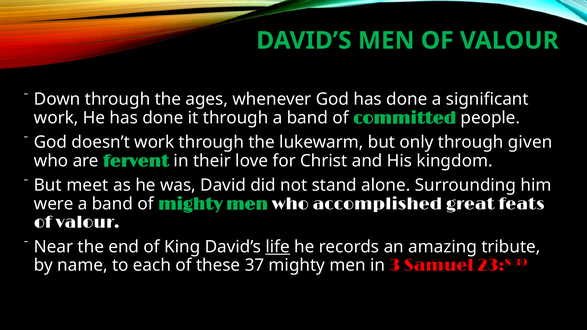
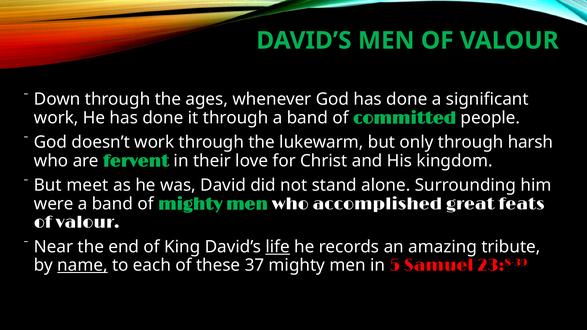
given: given -> harsh
name underline: none -> present
3: 3 -> 5
